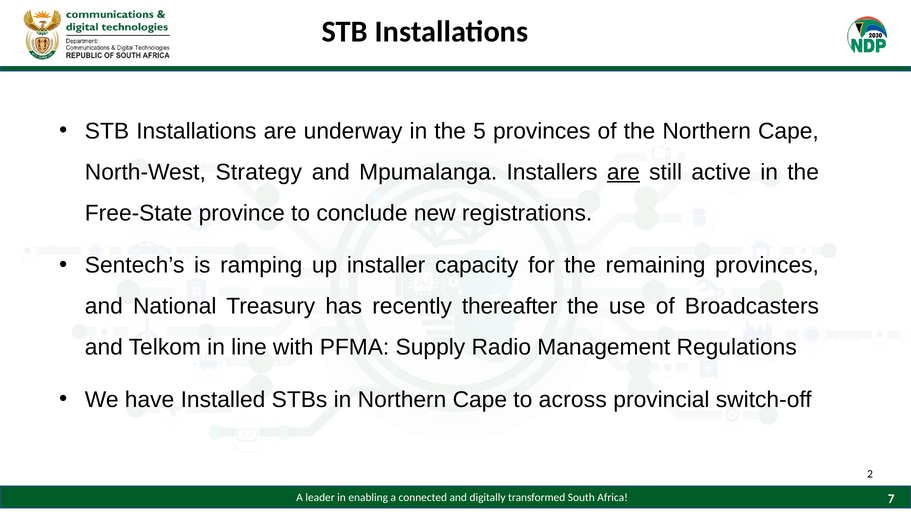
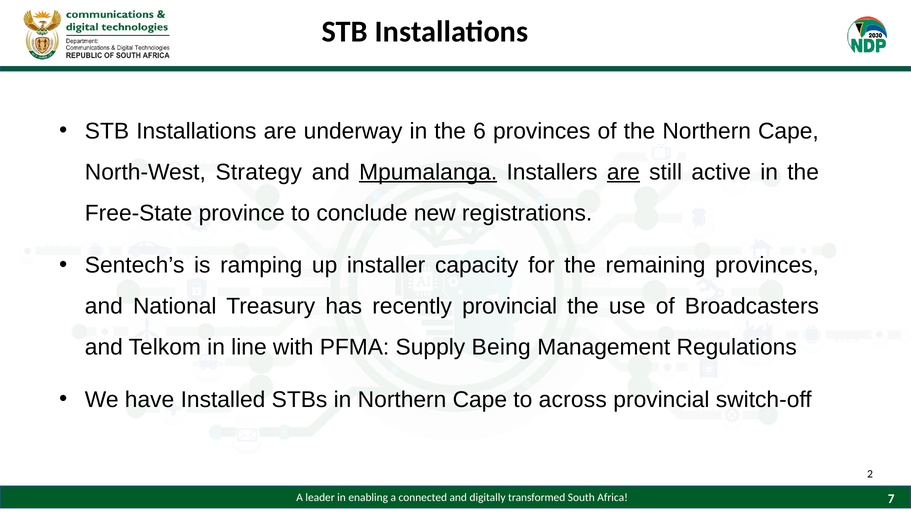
5: 5 -> 6
Mpumalanga underline: none -> present
recently thereafter: thereafter -> provincial
Radio: Radio -> Being
